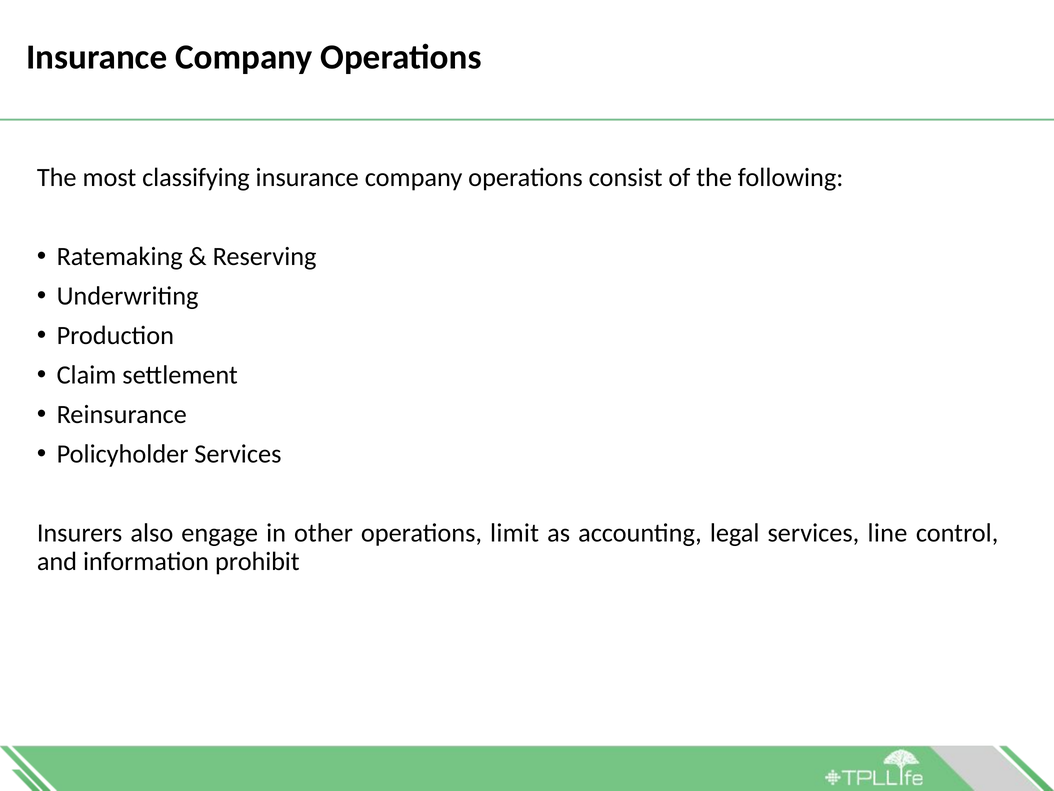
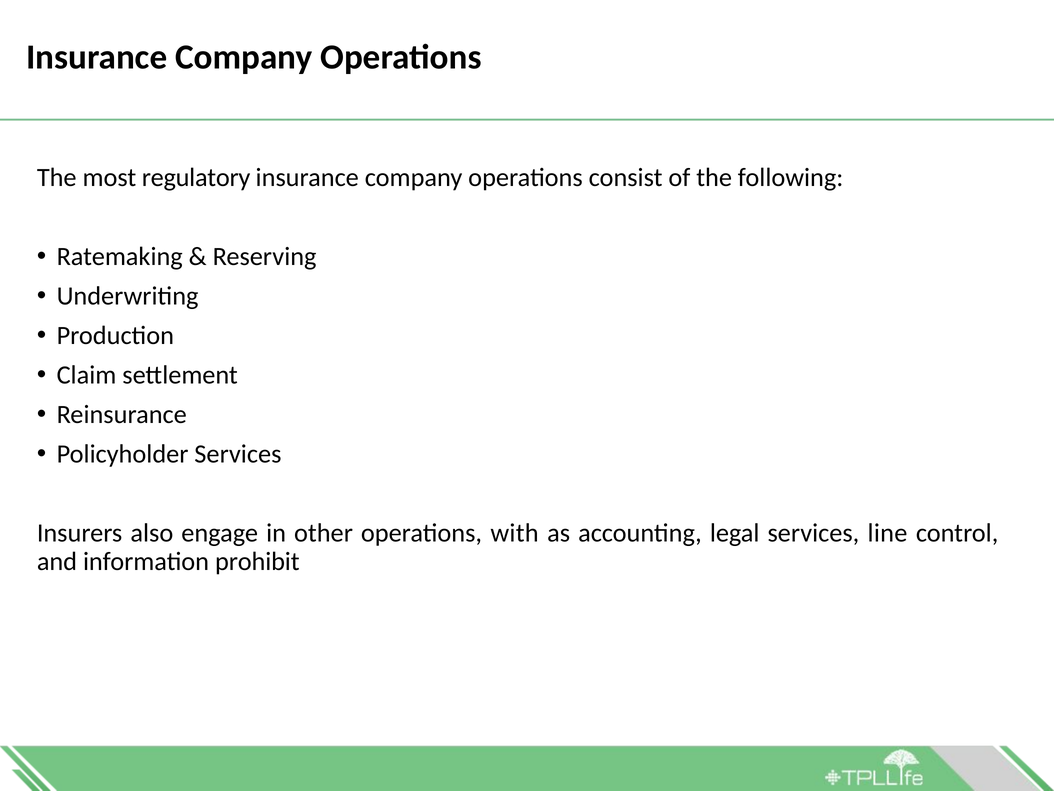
classifying: classifying -> regulatory
limit: limit -> with
